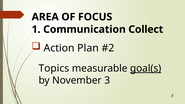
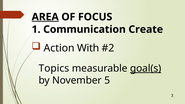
AREA underline: none -> present
Collect: Collect -> Create
Plan: Plan -> With
November 3: 3 -> 5
